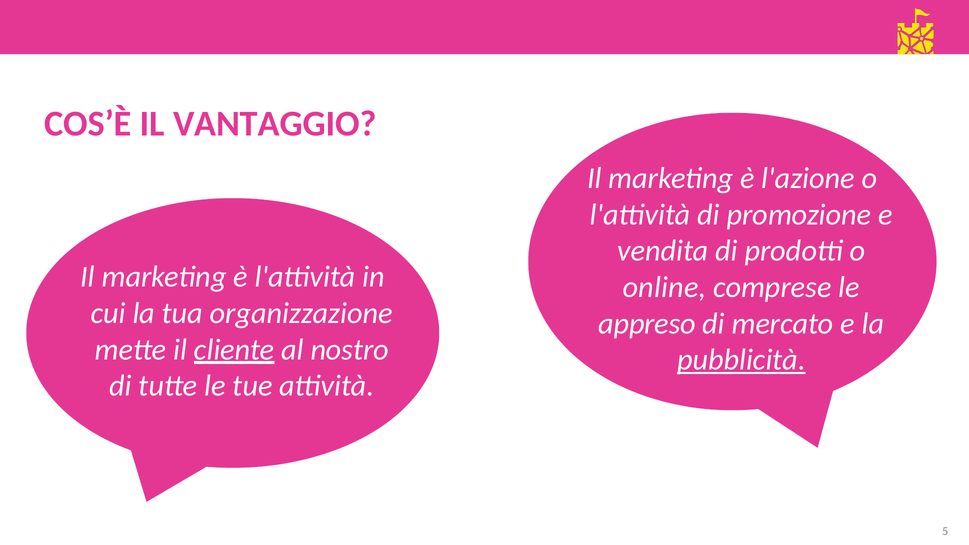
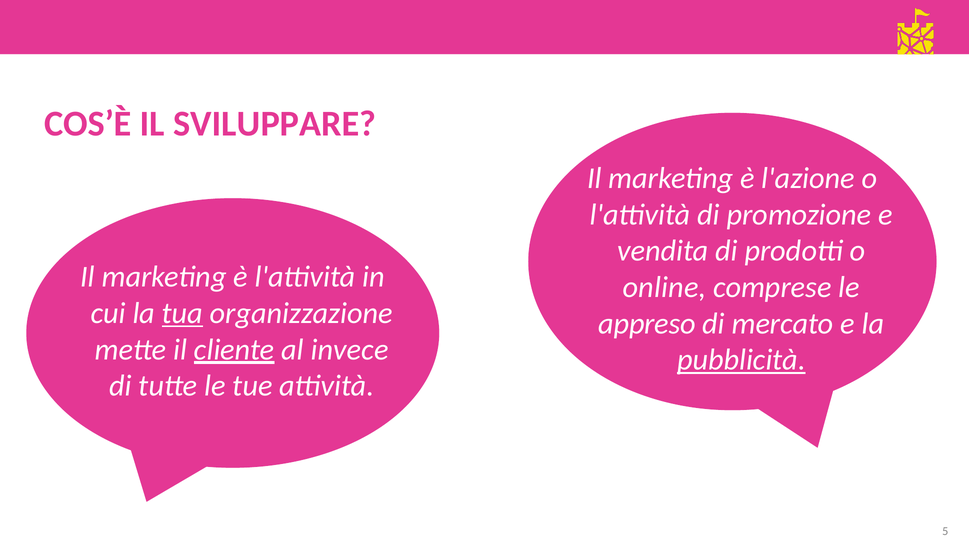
VANTAGGIO: VANTAGGIO -> SVILUPPARE
tua underline: none -> present
nostro: nostro -> invece
